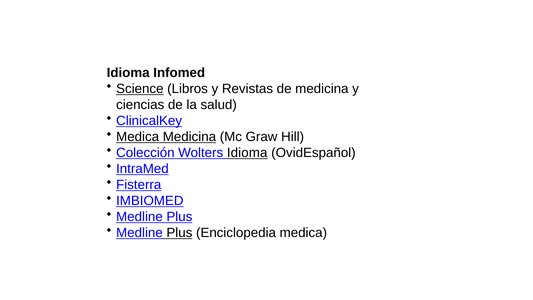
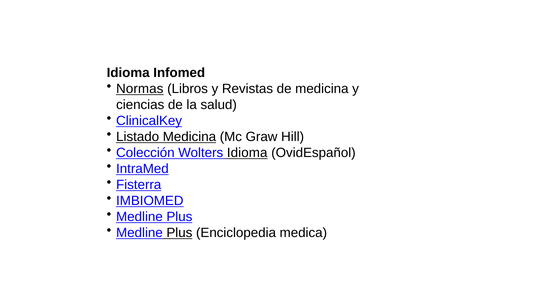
Science: Science -> Normas
Medica at (138, 137): Medica -> Listado
